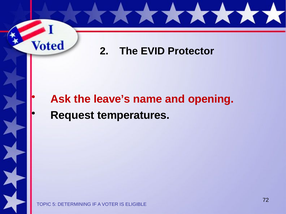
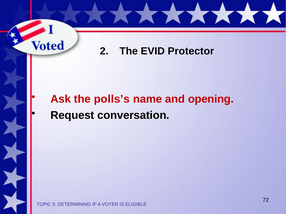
leave’s: leave’s -> polls’s
temperatures: temperatures -> conversation
